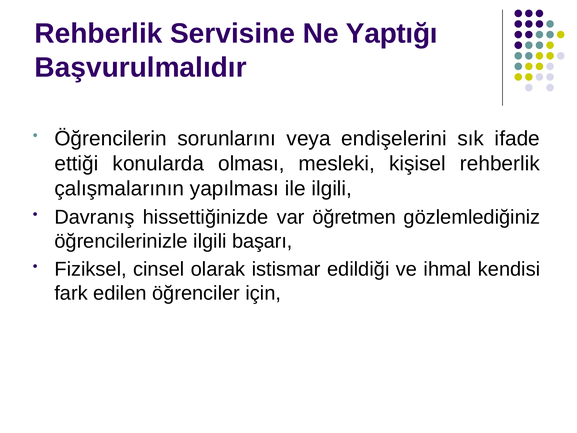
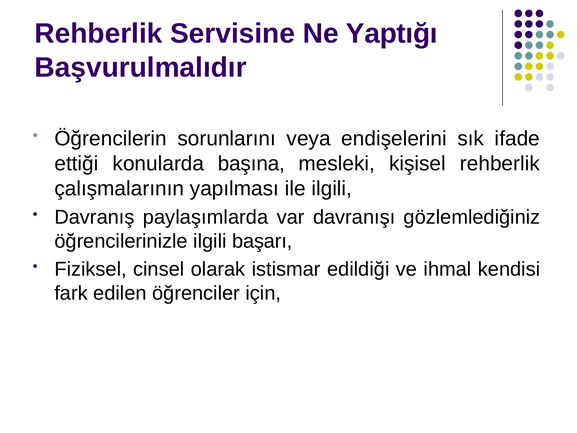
olması: olması -> başına
hissettiğinizde: hissettiğinizde -> paylaşımlarda
öğretmen: öğretmen -> davranışı
